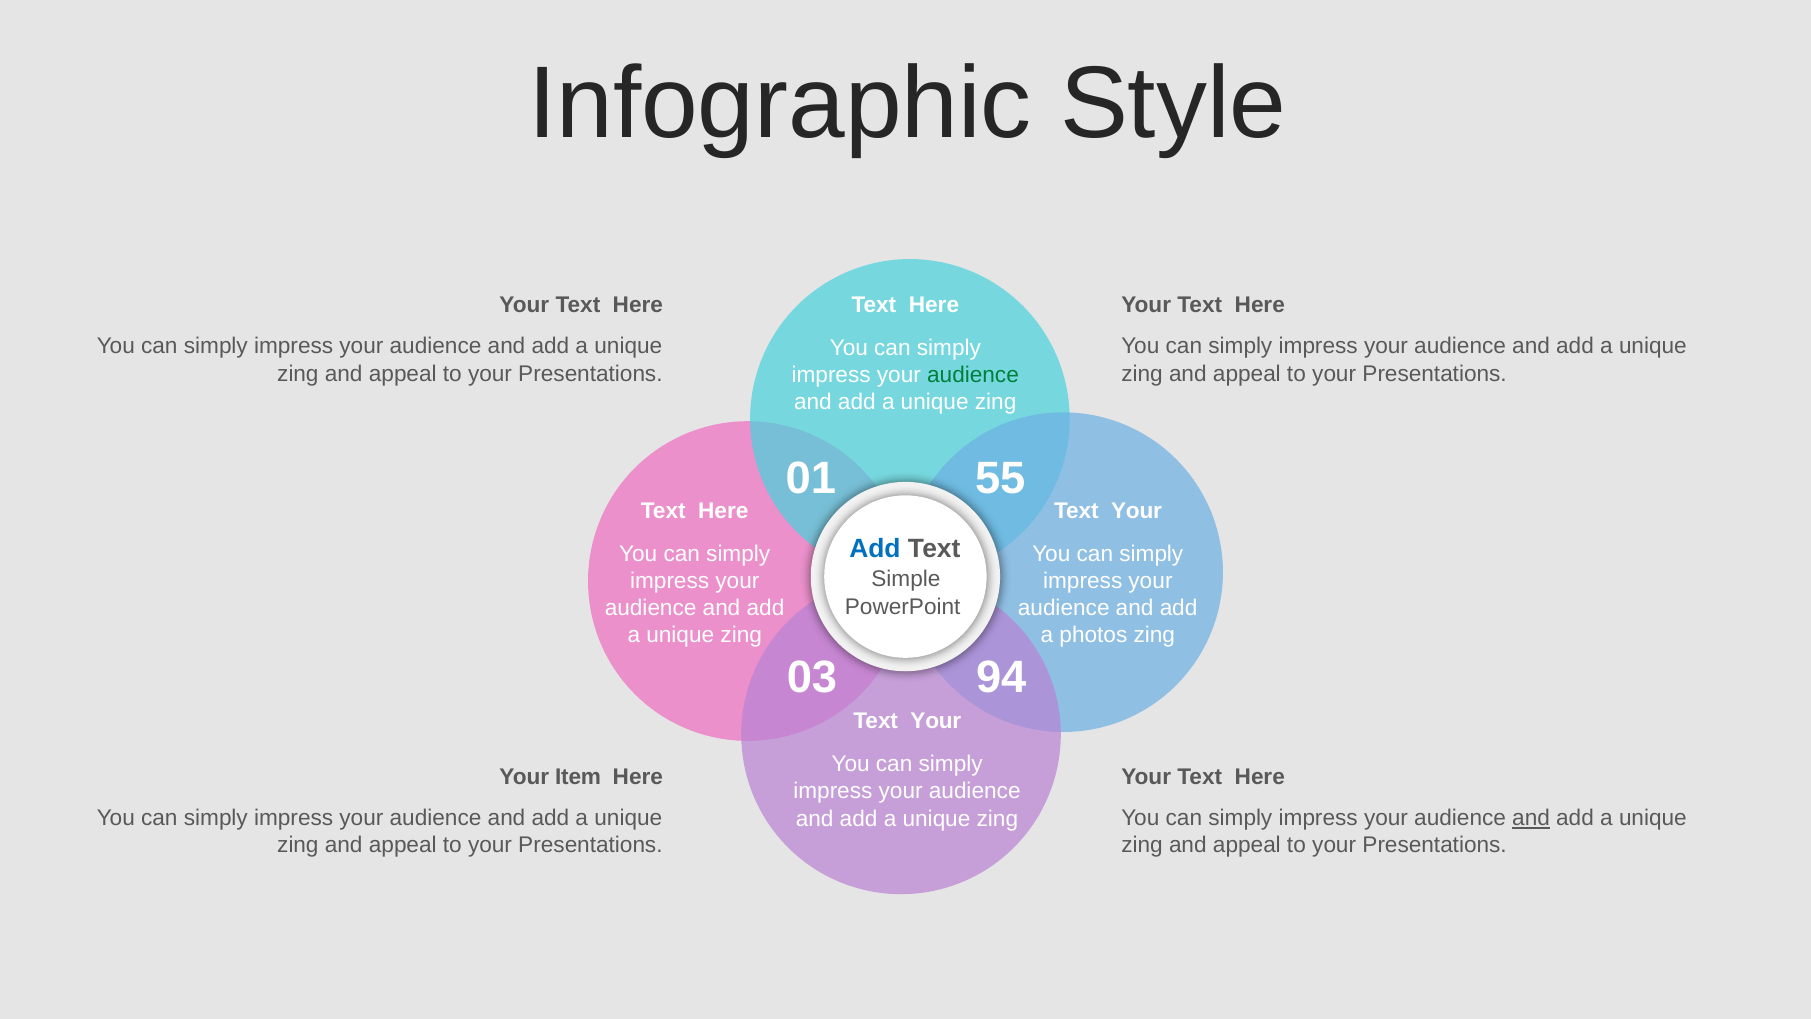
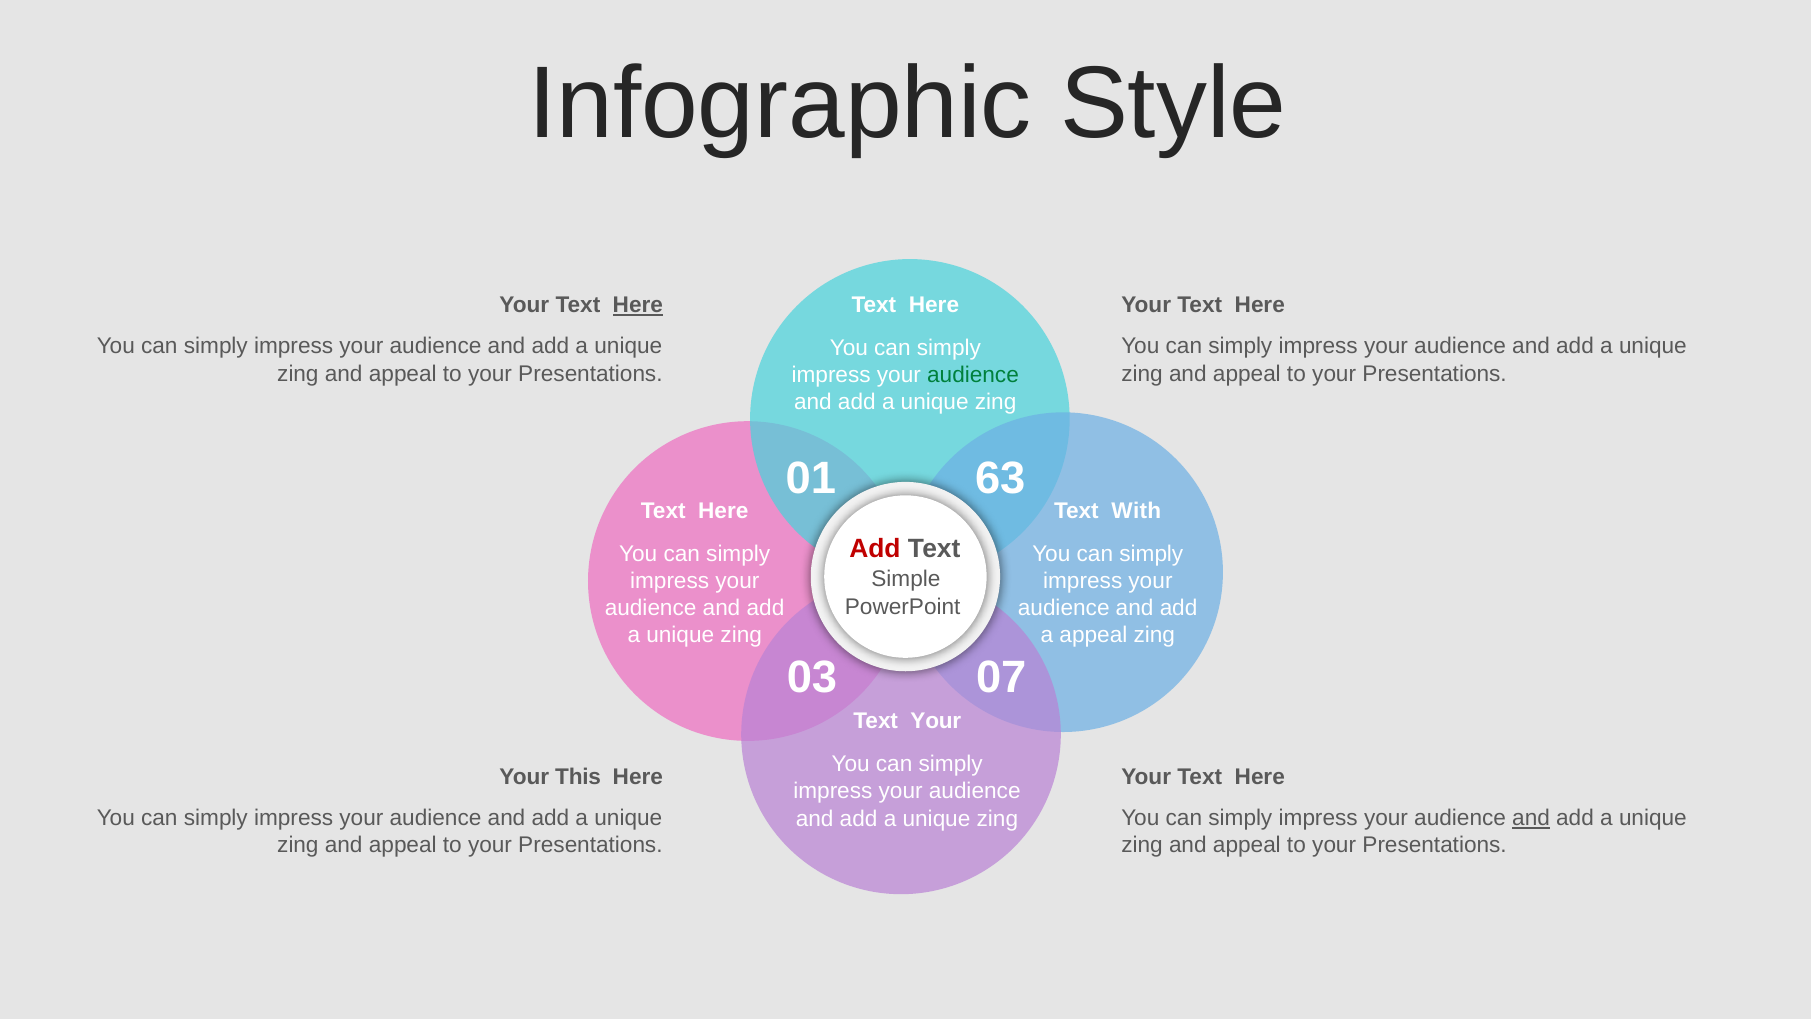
Here at (638, 305) underline: none -> present
55: 55 -> 63
Your at (1137, 511): Your -> With
Add at (875, 548) colour: blue -> red
a photos: photos -> appeal
94: 94 -> 07
Item: Item -> This
